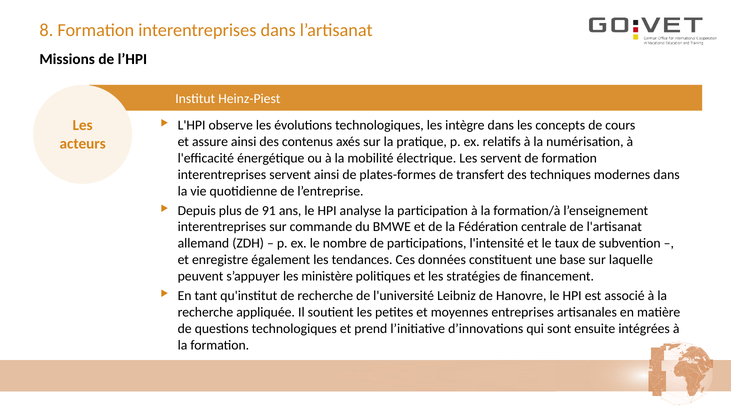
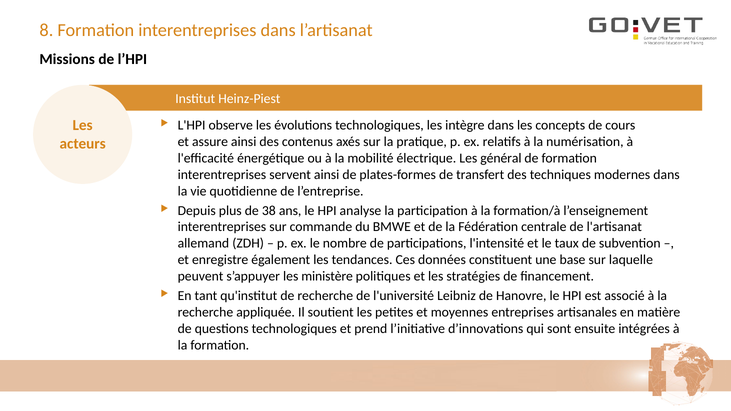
Les servent: servent -> général
91: 91 -> 38
